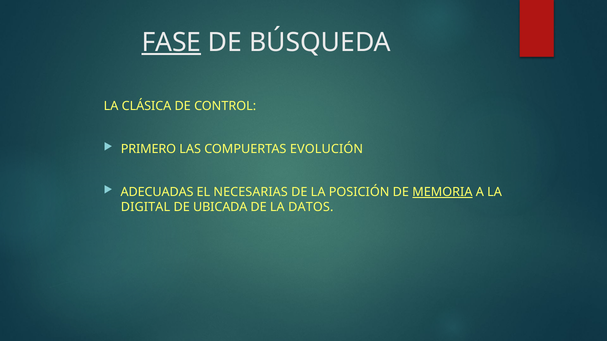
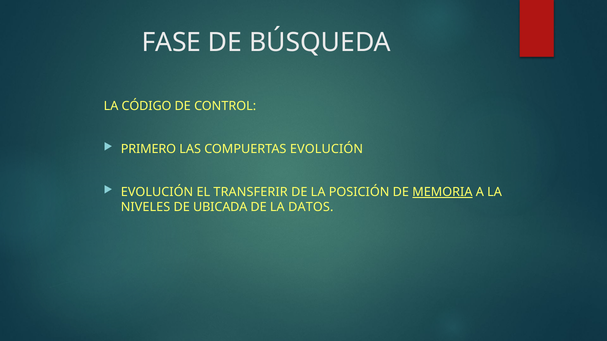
FASE underline: present -> none
CLÁSICA: CLÁSICA -> CÓDIGO
ADECUADAS at (157, 192): ADECUADAS -> EVOLUCIÓN
NECESARIAS: NECESARIAS -> TRANSFERIR
DIGITAL: DIGITAL -> NIVELES
